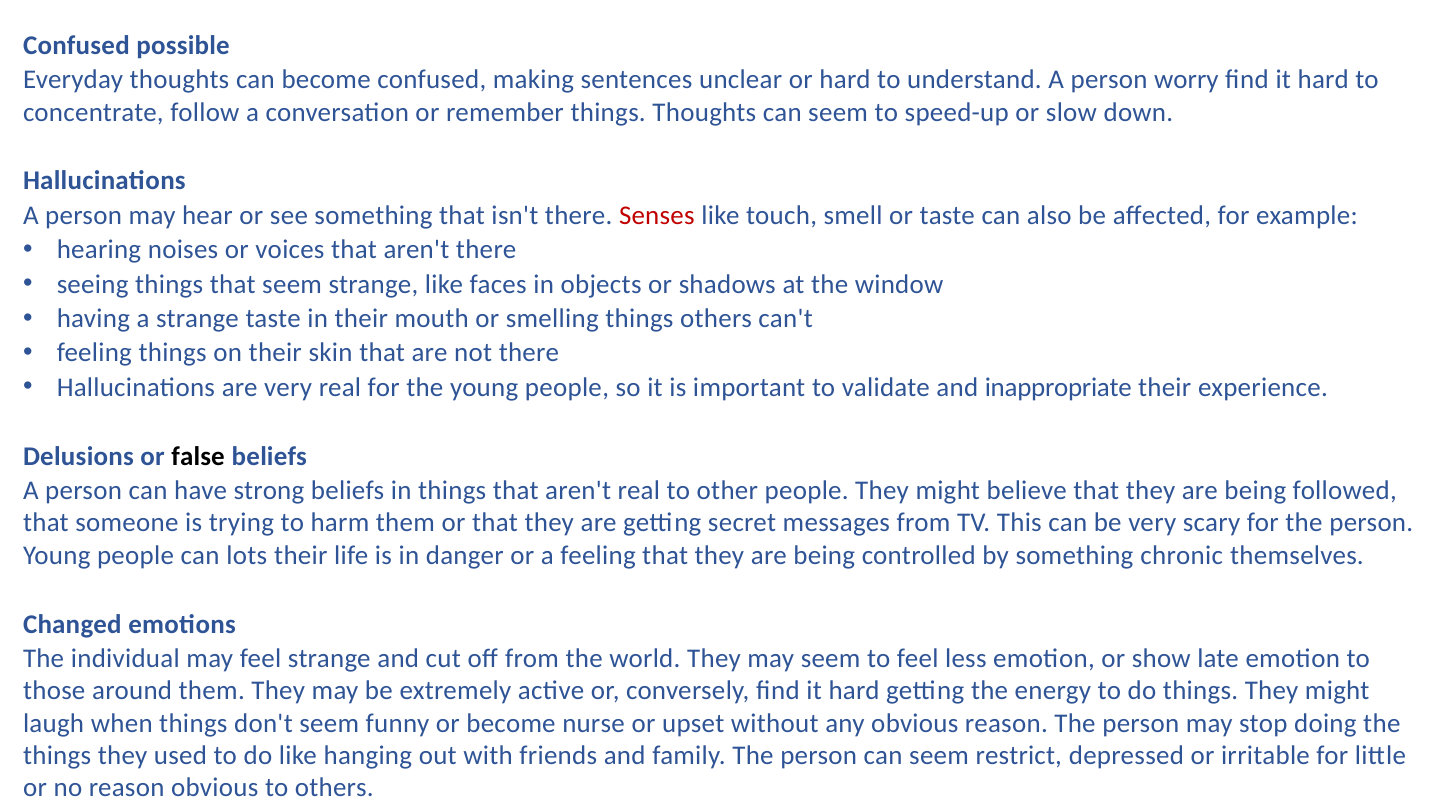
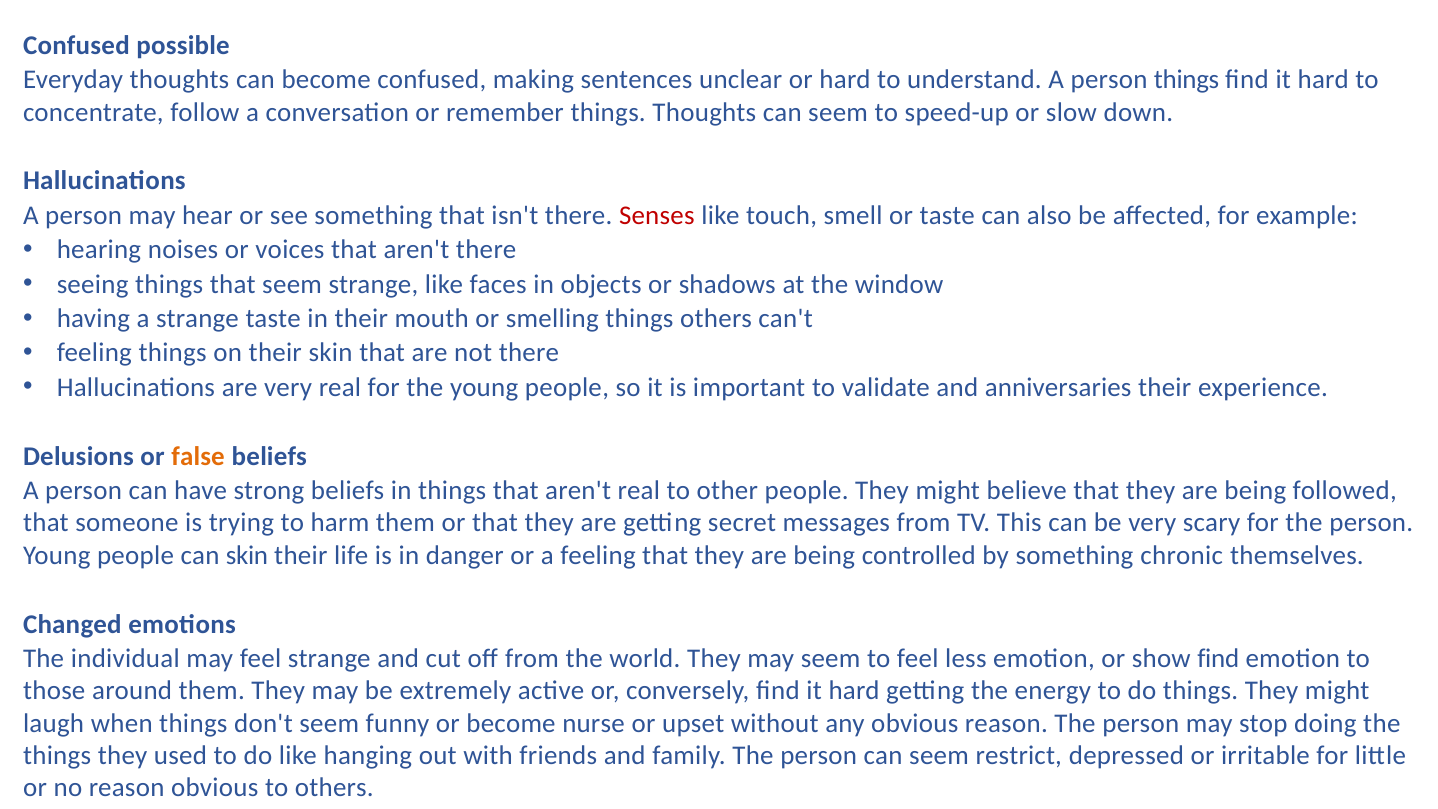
person worry: worry -> things
inappropriate: inappropriate -> anniversaries
false colour: black -> orange
can lots: lots -> skin
show late: late -> find
